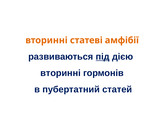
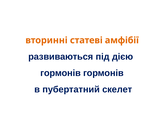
під underline: present -> none
вторинні at (60, 73): вторинні -> гормонів
статей: статей -> скелет
